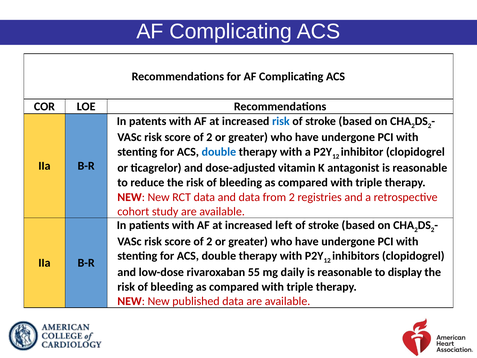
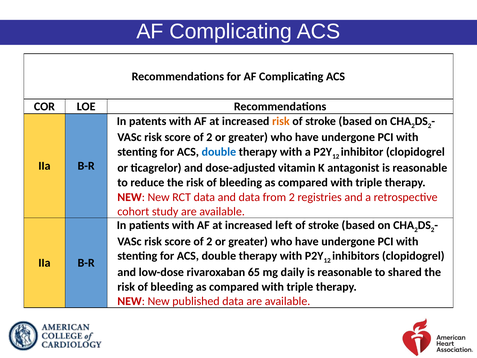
risk at (281, 121) colour: blue -> orange
55: 55 -> 65
display: display -> shared
